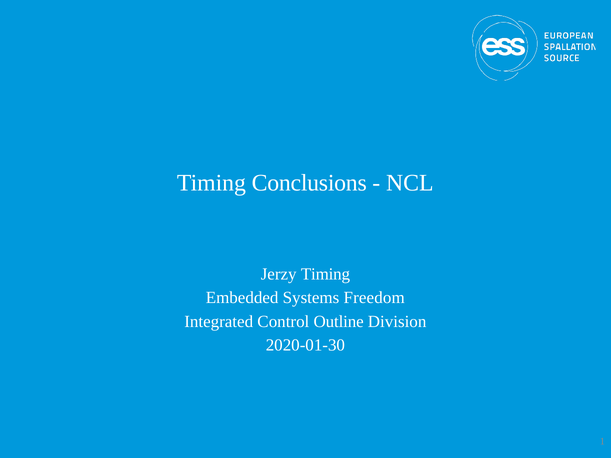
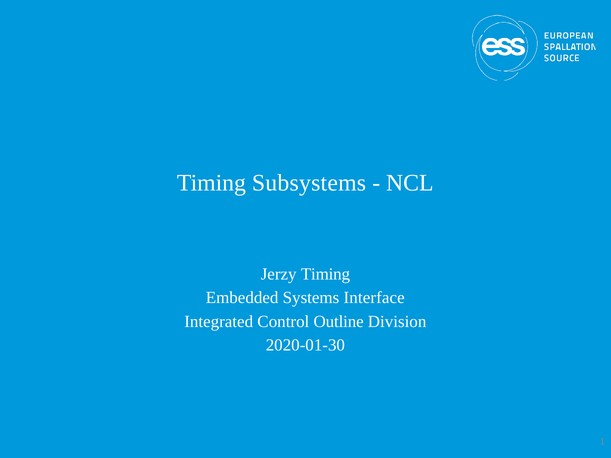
Conclusions: Conclusions -> Subsystems
Freedom: Freedom -> Interface
